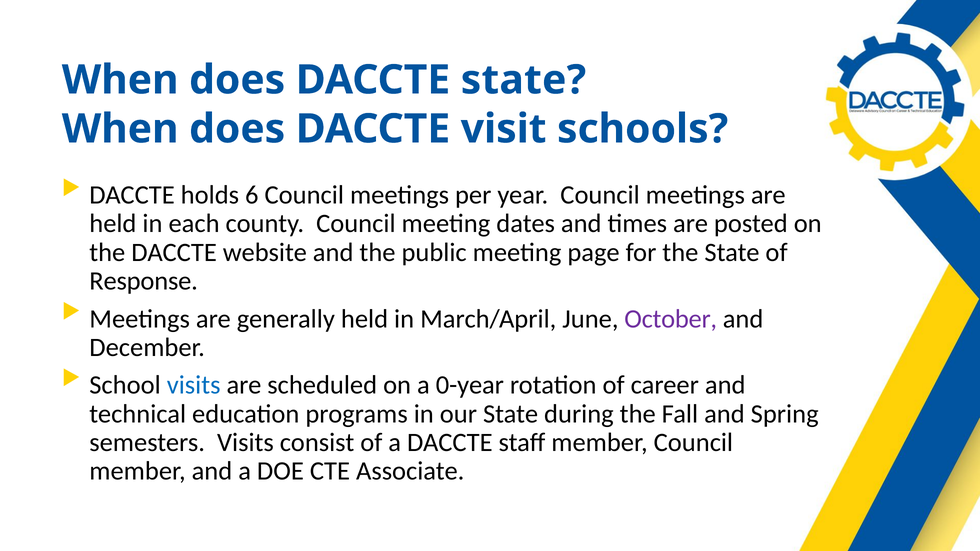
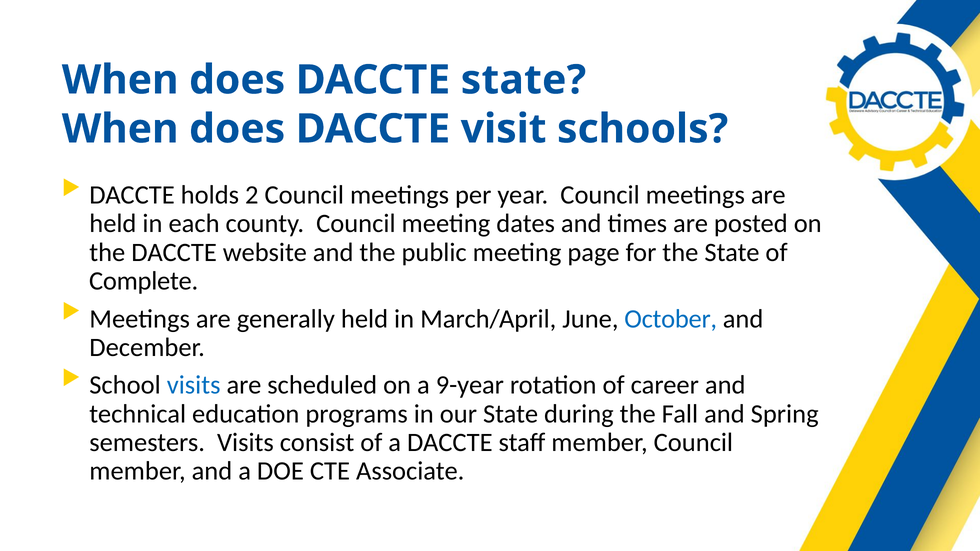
6: 6 -> 2
Response: Response -> Complete
October colour: purple -> blue
0-year: 0-year -> 9-year
